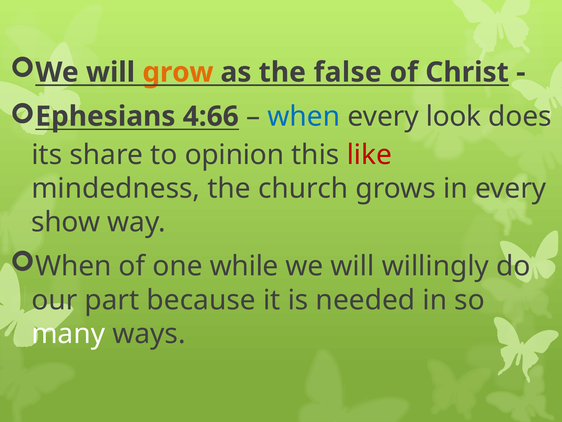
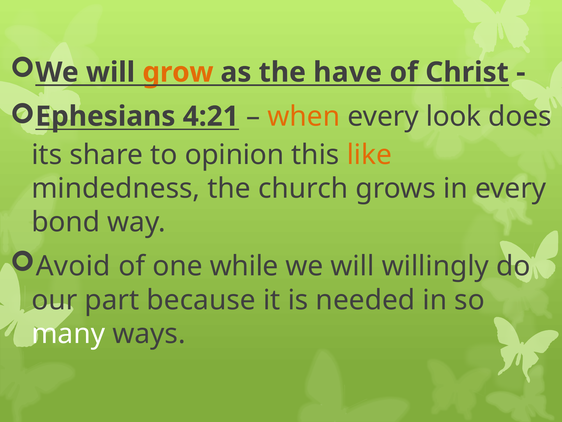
false: false -> have
4:66: 4:66 -> 4:21
when at (304, 116) colour: blue -> orange
like colour: red -> orange
show: show -> bond
When at (73, 266): When -> Avoid
